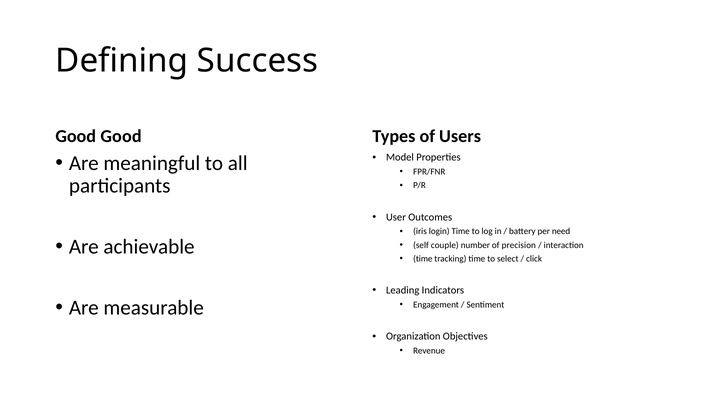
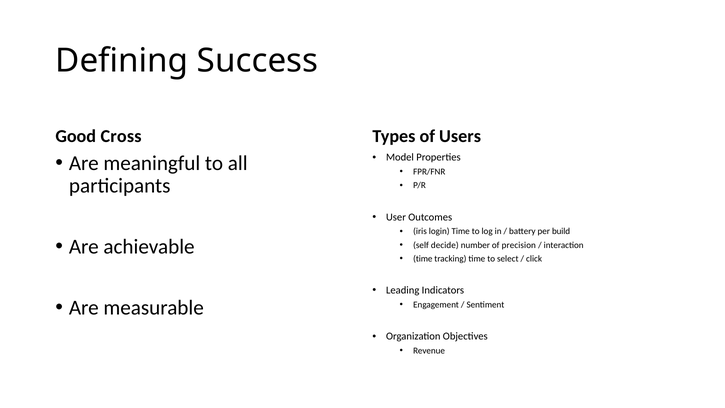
Good Good: Good -> Cross
need: need -> build
couple: couple -> decide
